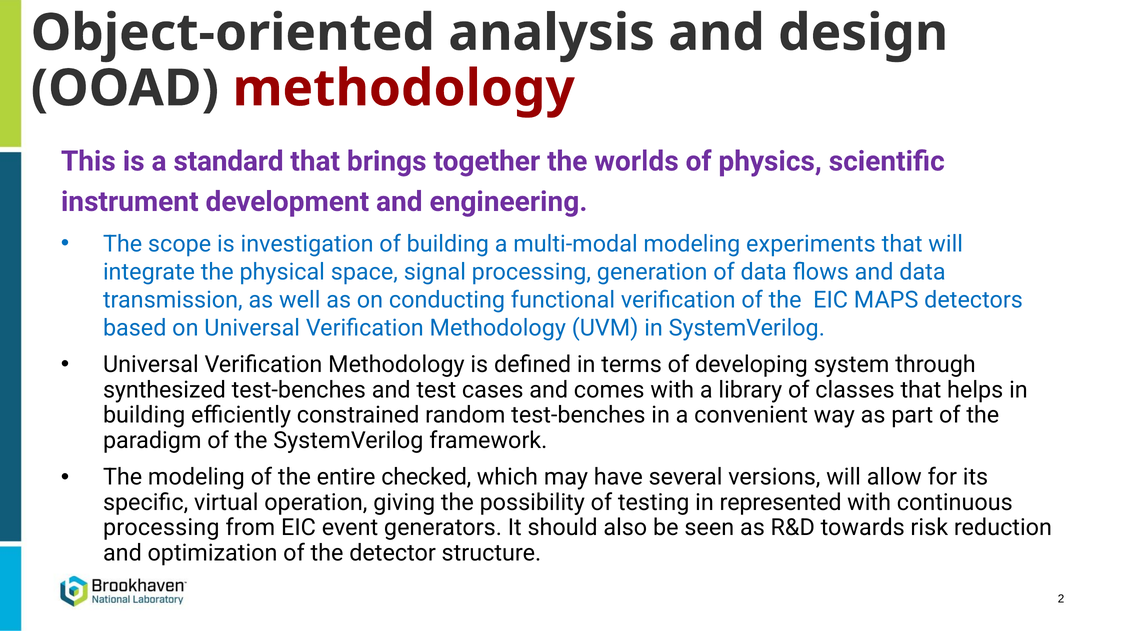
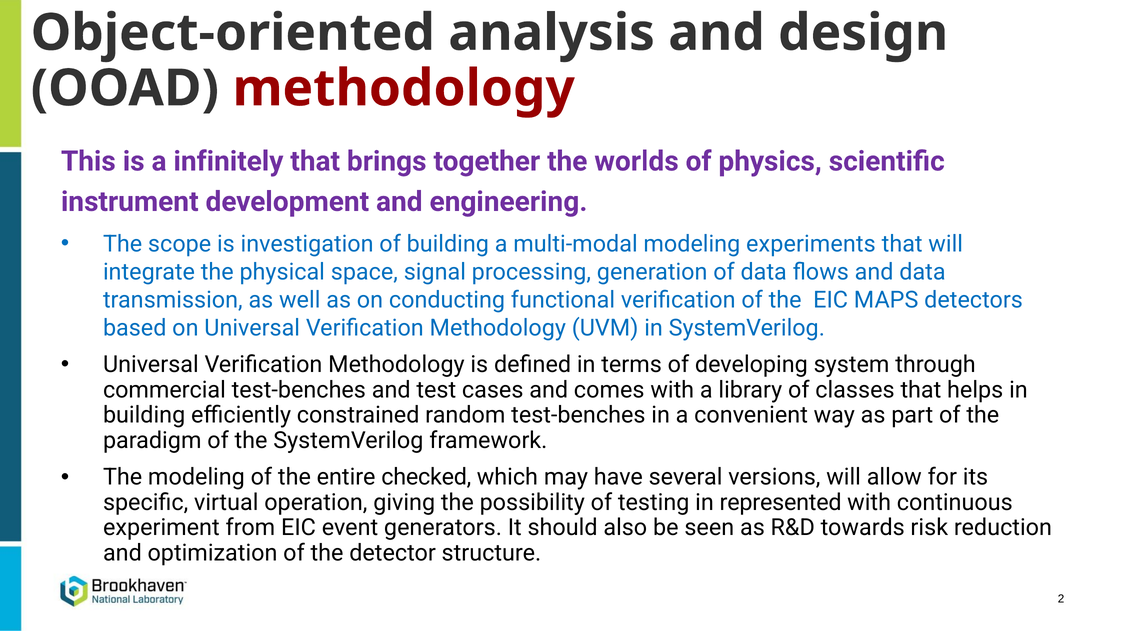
standard: standard -> infinitely
synthesized: synthesized -> commercial
processing at (161, 527): processing -> experiment
